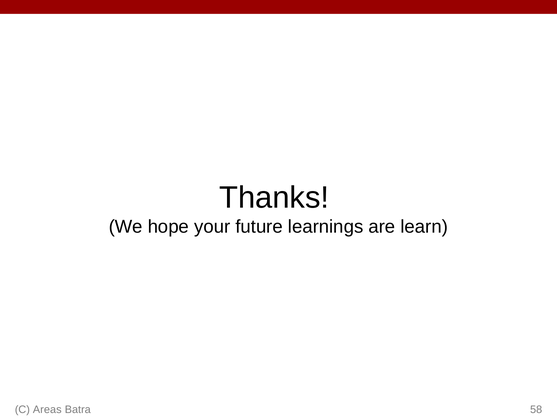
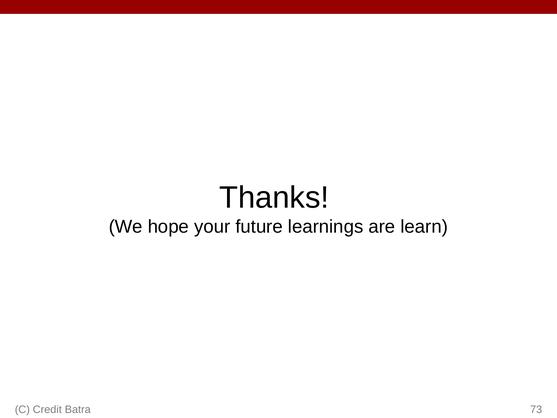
Areas: Areas -> Credit
58: 58 -> 73
